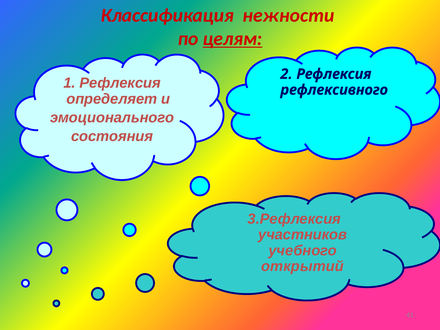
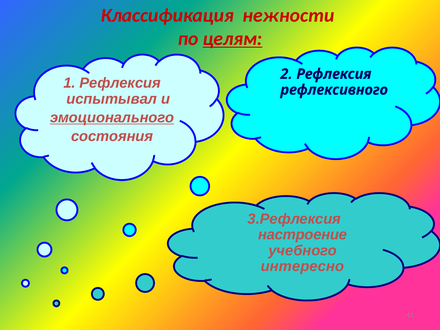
определяет: определяет -> испытывал
эмоционального underline: none -> present
участников: участников -> настроение
открытий: открытий -> интересно
